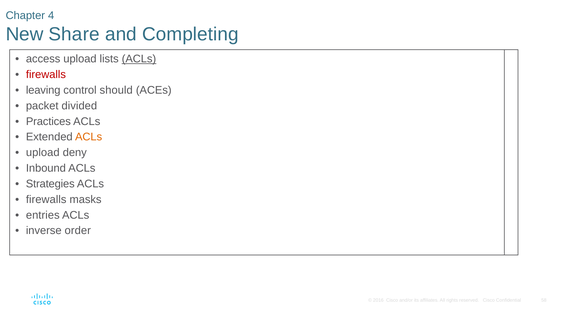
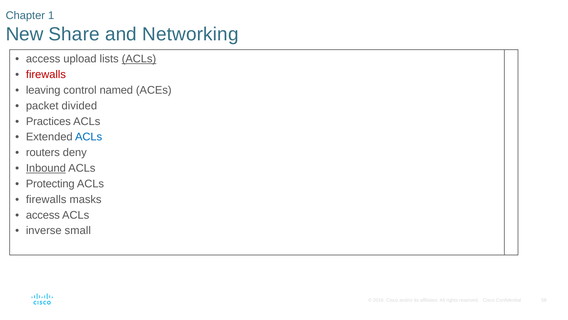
4: 4 -> 1
Completing: Completing -> Networking
should: should -> named
ACLs at (89, 137) colour: orange -> blue
upload at (43, 152): upload -> routers
Inbound underline: none -> present
Strategies: Strategies -> Protecting
entries at (43, 215): entries -> access
order: order -> small
